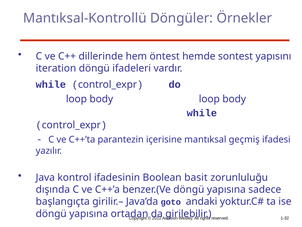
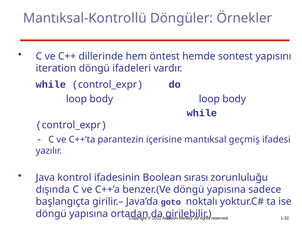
basit: basit -> sırası
andaki: andaki -> noktalı
